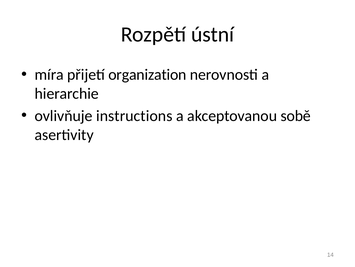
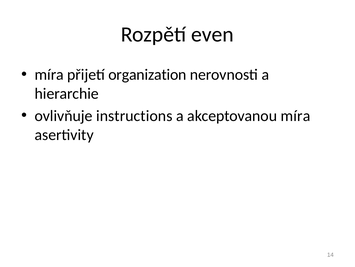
ústní: ústní -> even
akceptovanou sobě: sobě -> míra
